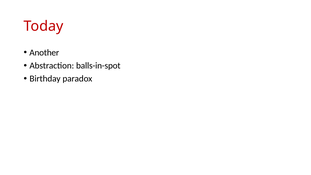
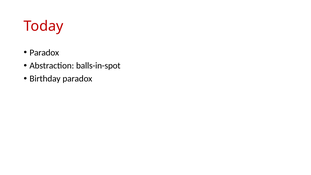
Another at (44, 53): Another -> Paradox
